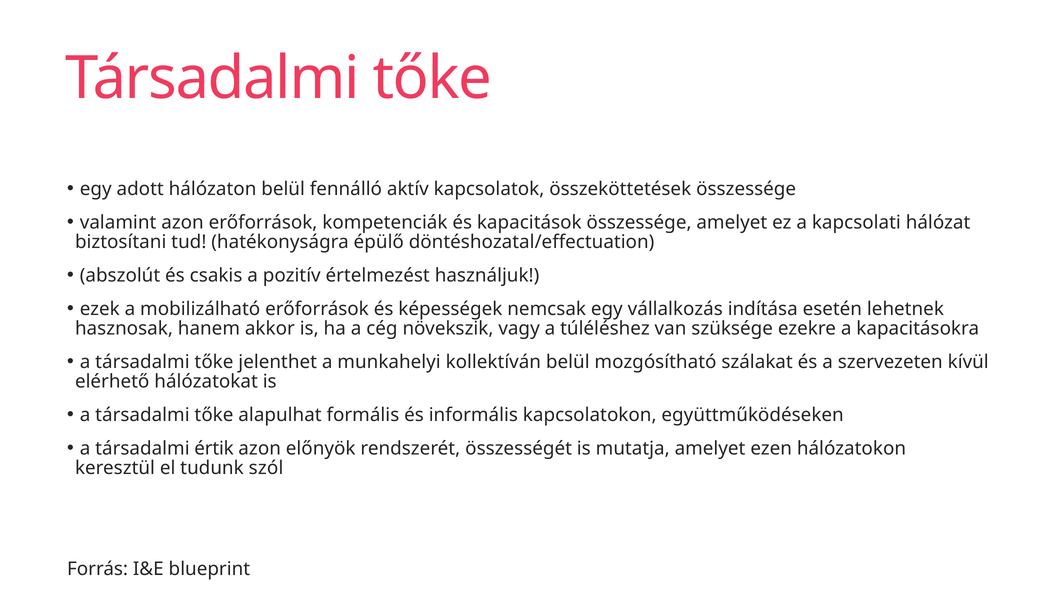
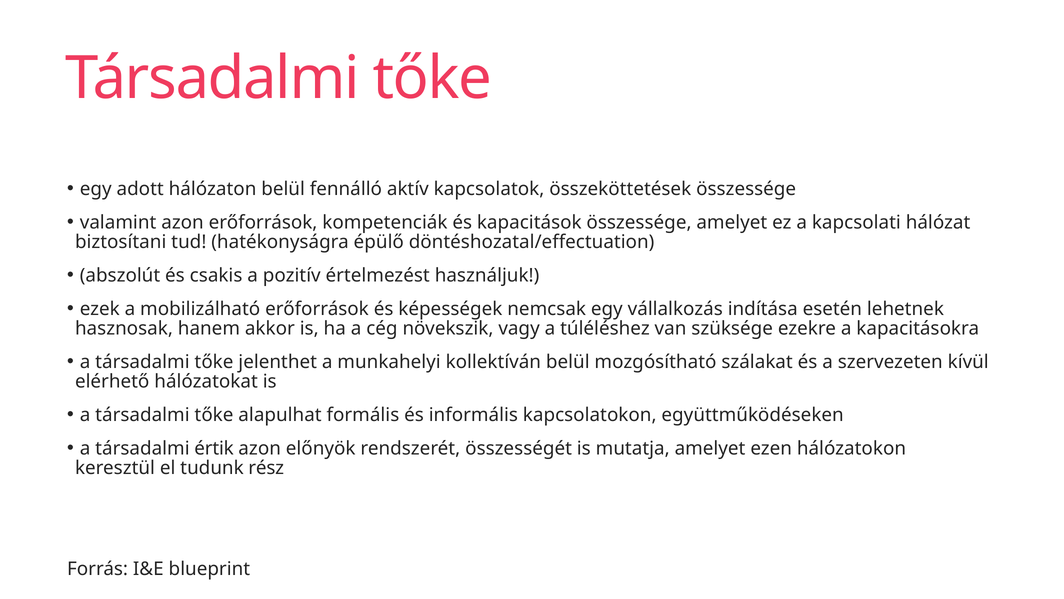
szól: szól -> rész
